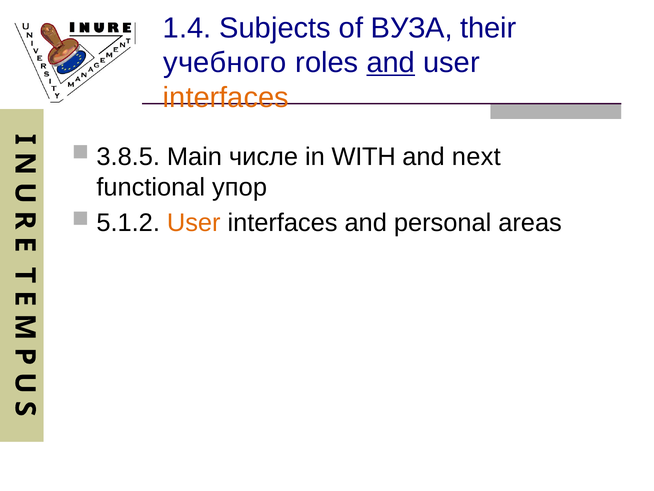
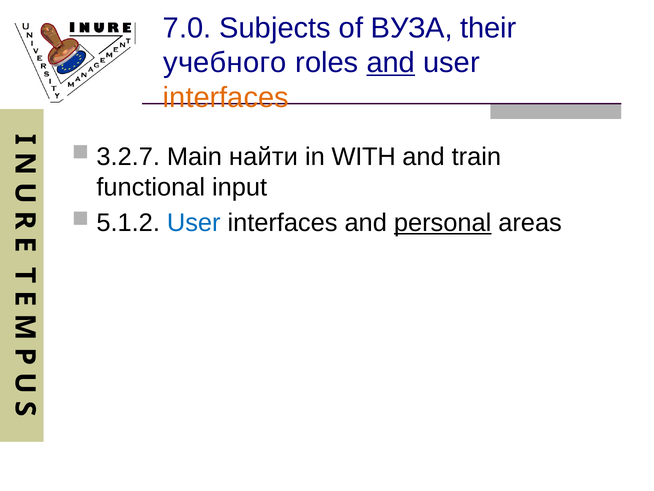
1.4: 1.4 -> 7.0
3.8.5: 3.8.5 -> 3.2.7
числе: числе -> найти
next: next -> train
упор: упор -> input
User at (194, 223) colour: orange -> blue
personal underline: none -> present
